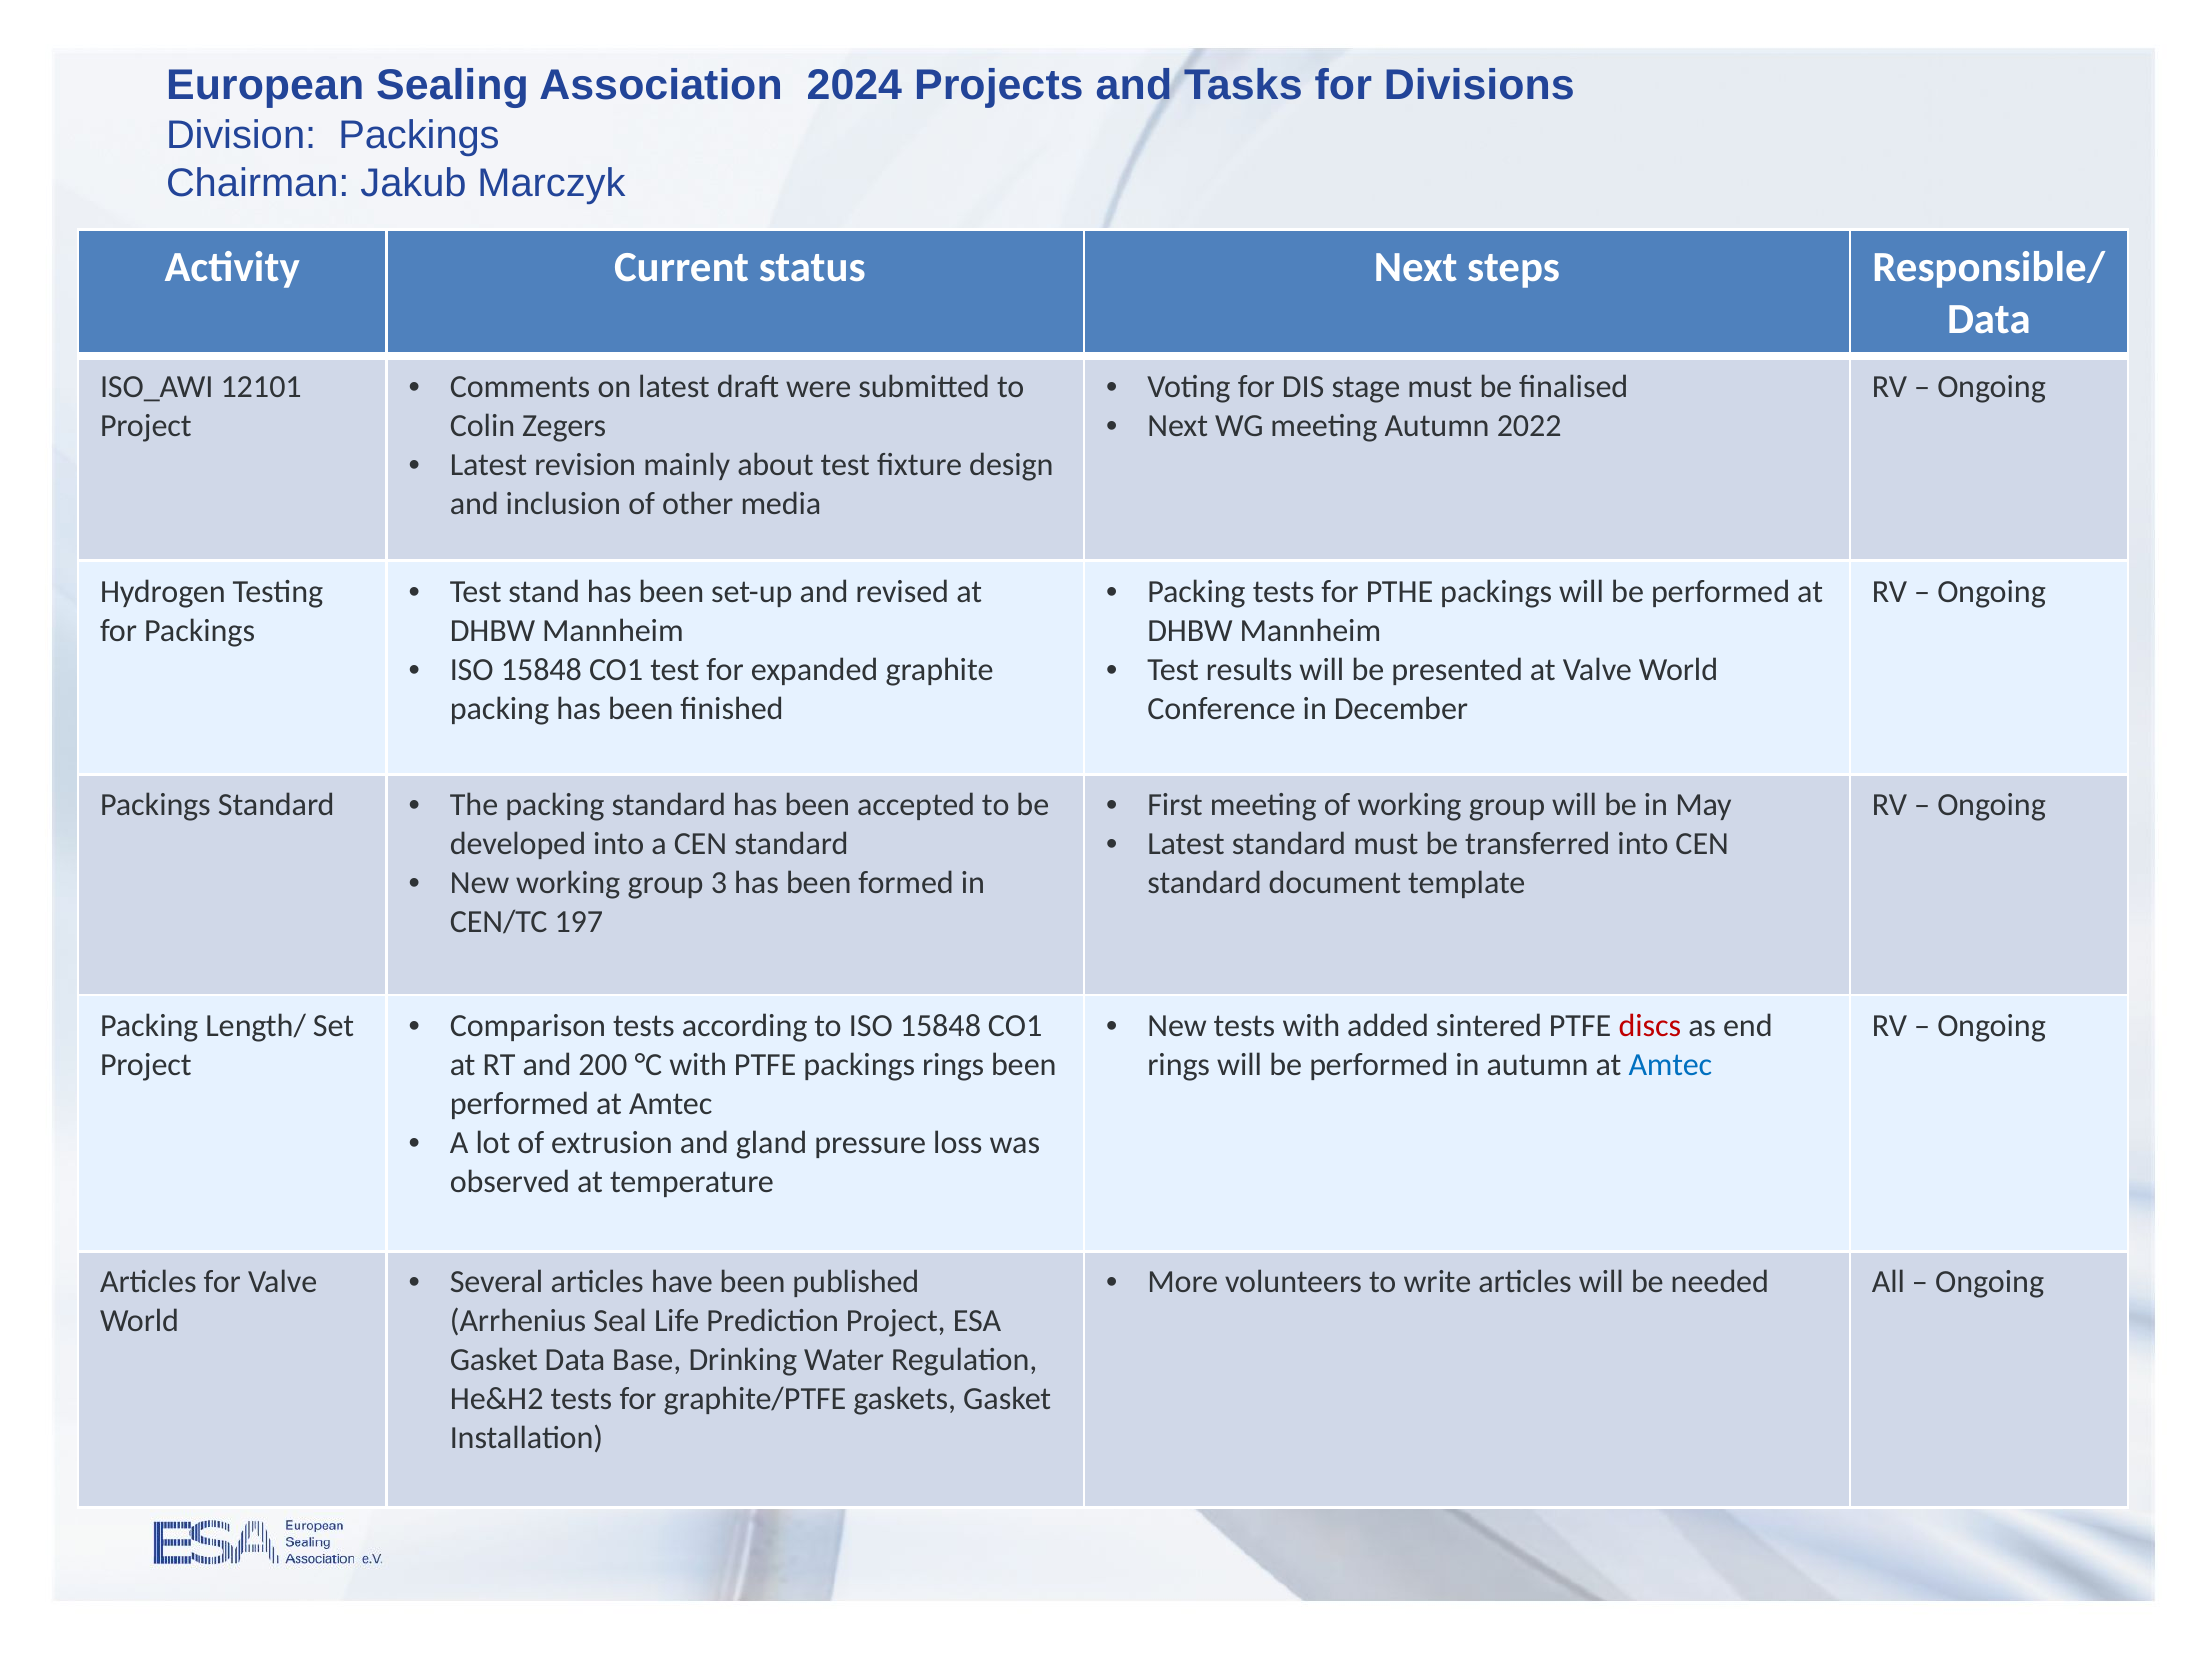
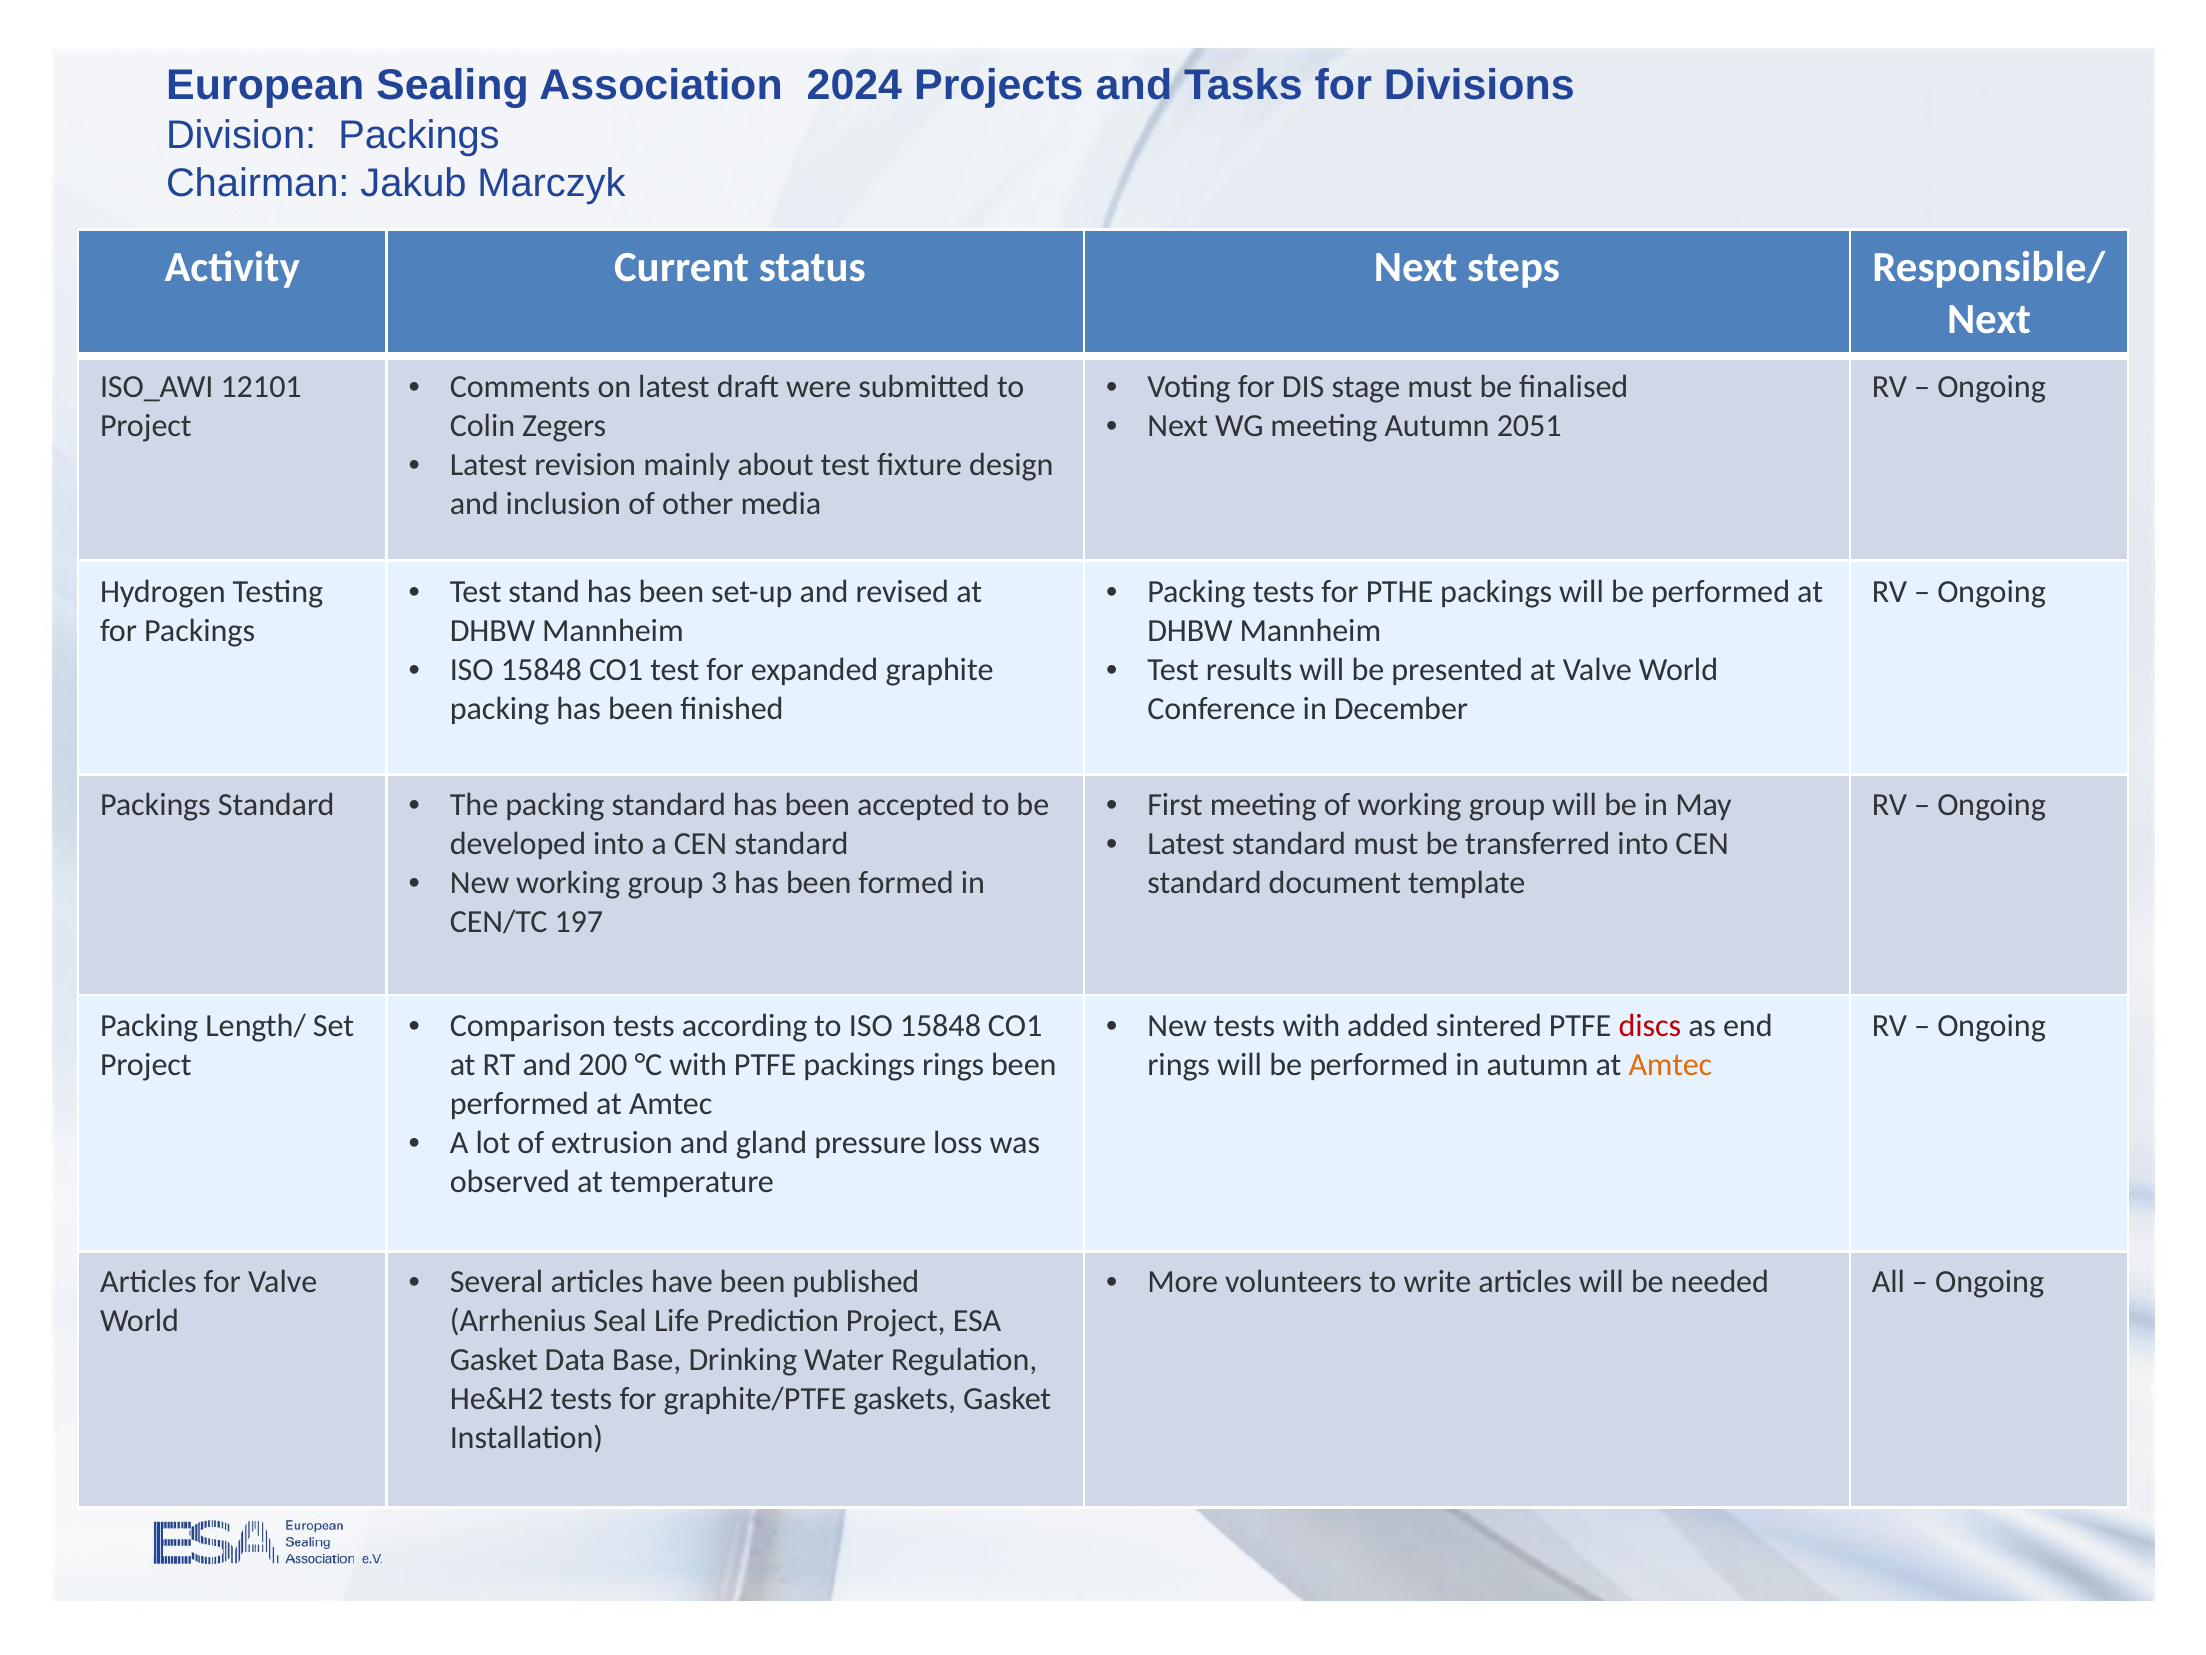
Data at (1989, 320): Data -> Next
2022: 2022 -> 2051
Amtec at (1670, 1065) colour: blue -> orange
